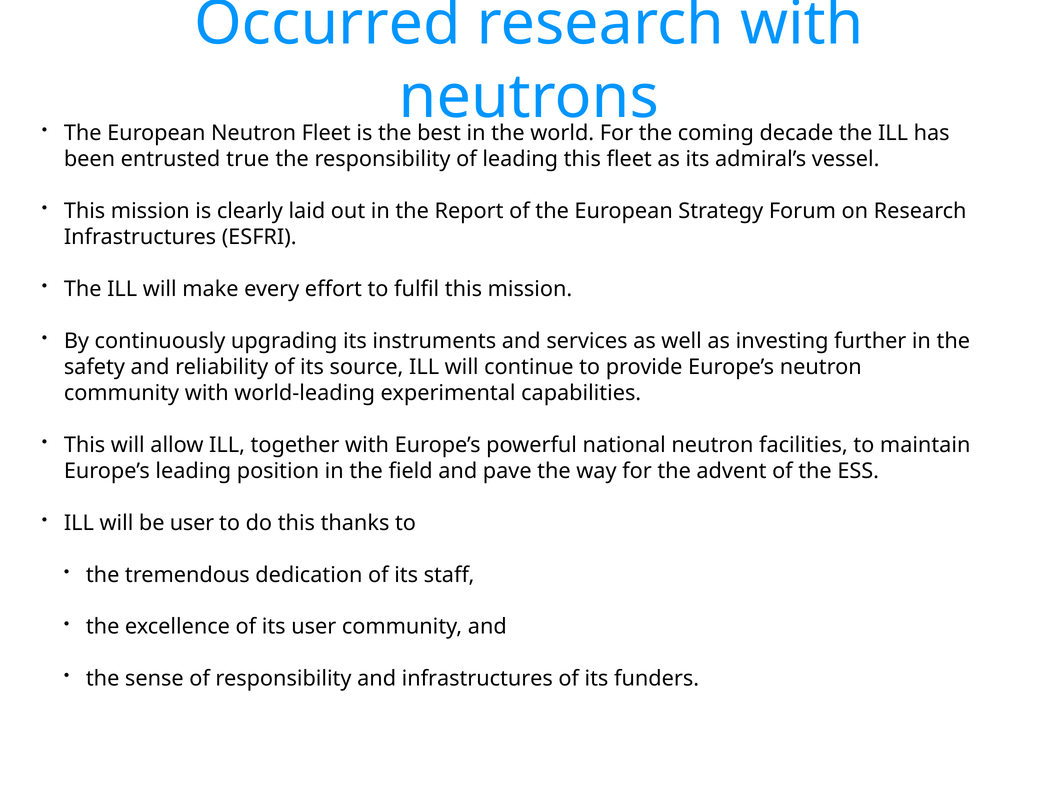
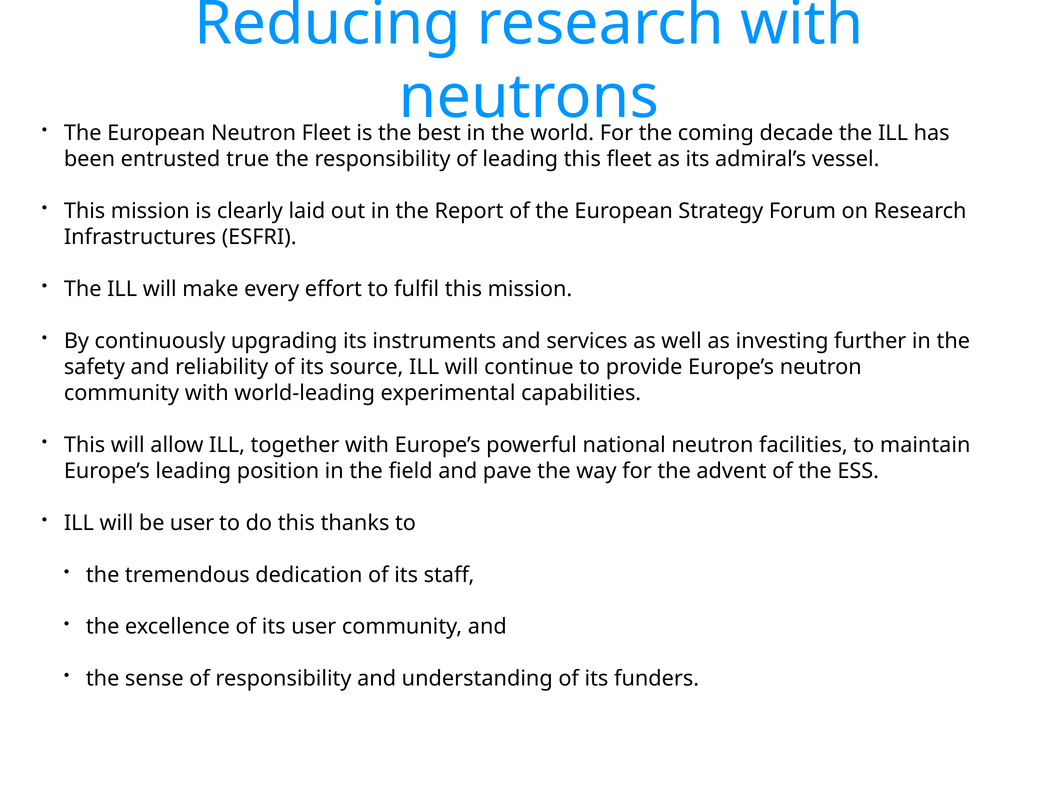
Occurred: Occurred -> Reducing
and infrastructures: infrastructures -> understanding
